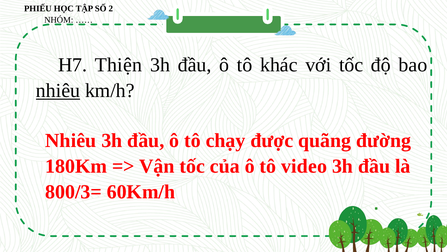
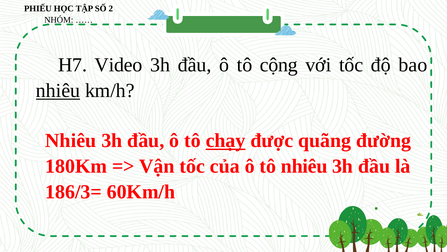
Thiện: Thiện -> Video
khác: khác -> cộng
chạy underline: none -> present
tô video: video -> nhiêu
800/3=: 800/3= -> 186/3=
